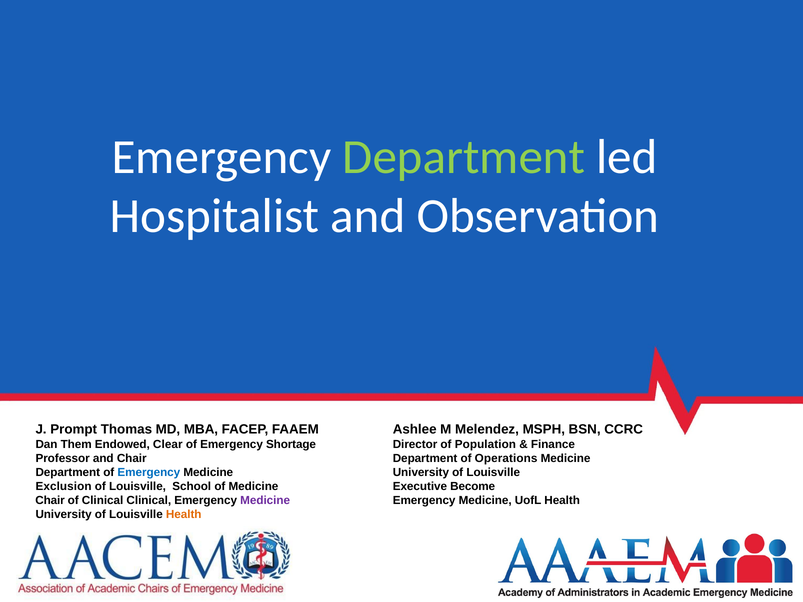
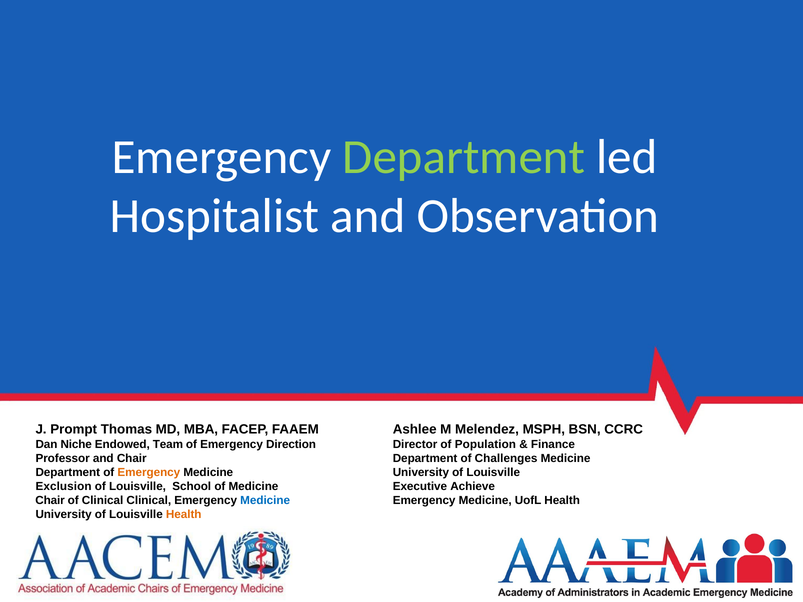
Them: Them -> Niche
Clear: Clear -> Team
Shortage: Shortage -> Direction
Operations: Operations -> Challenges
Emergency at (149, 473) colour: blue -> orange
Become: Become -> Achieve
Medicine at (265, 501) colour: purple -> blue
